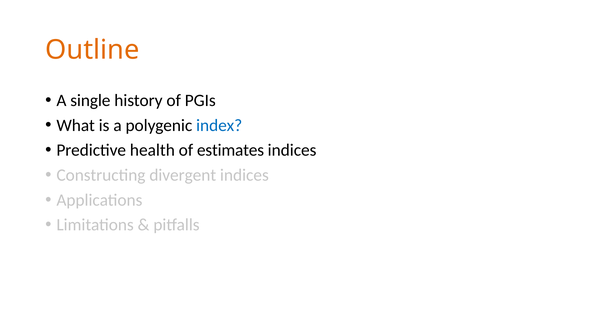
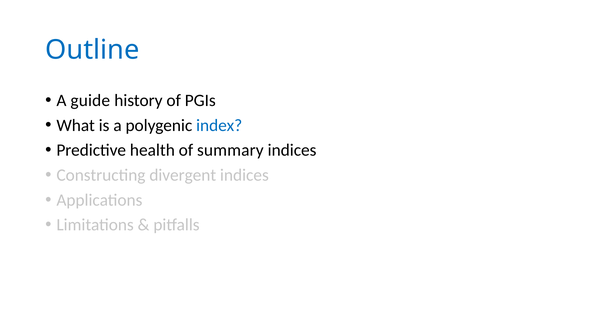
Outline colour: orange -> blue
single: single -> guide
estimates: estimates -> summary
